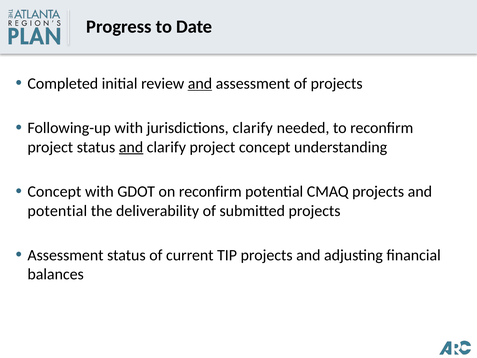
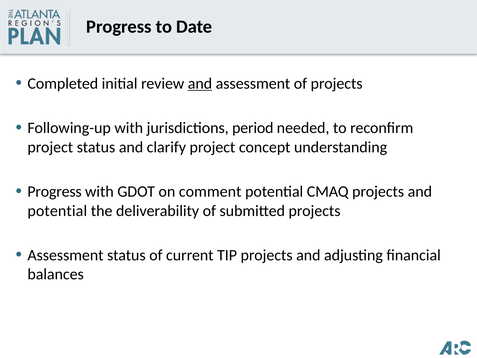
jurisdictions clarify: clarify -> period
and at (131, 147) underline: present -> none
Concept at (54, 192): Concept -> Progress
on reconfirm: reconfirm -> comment
